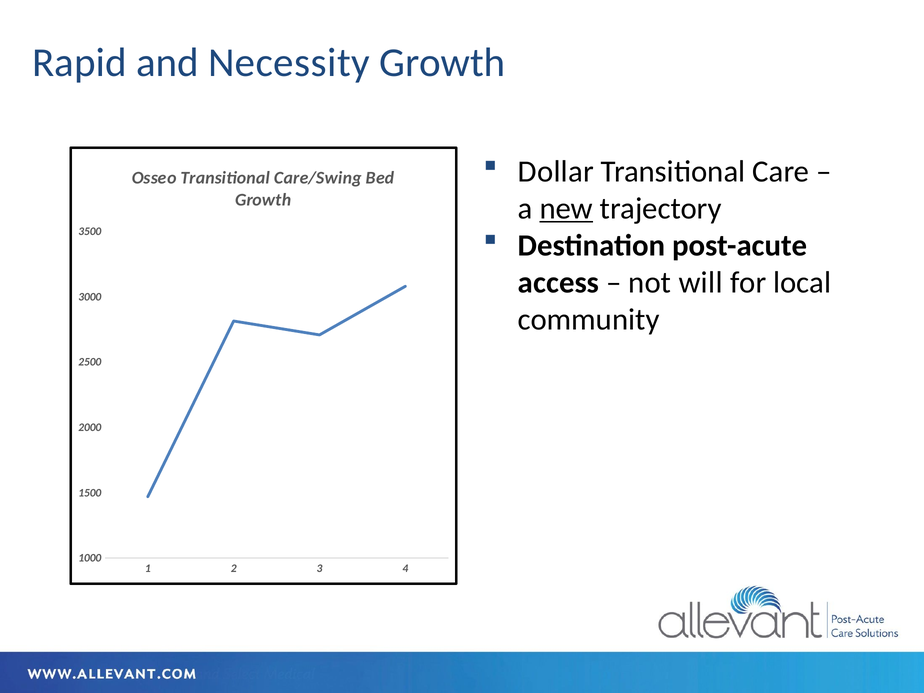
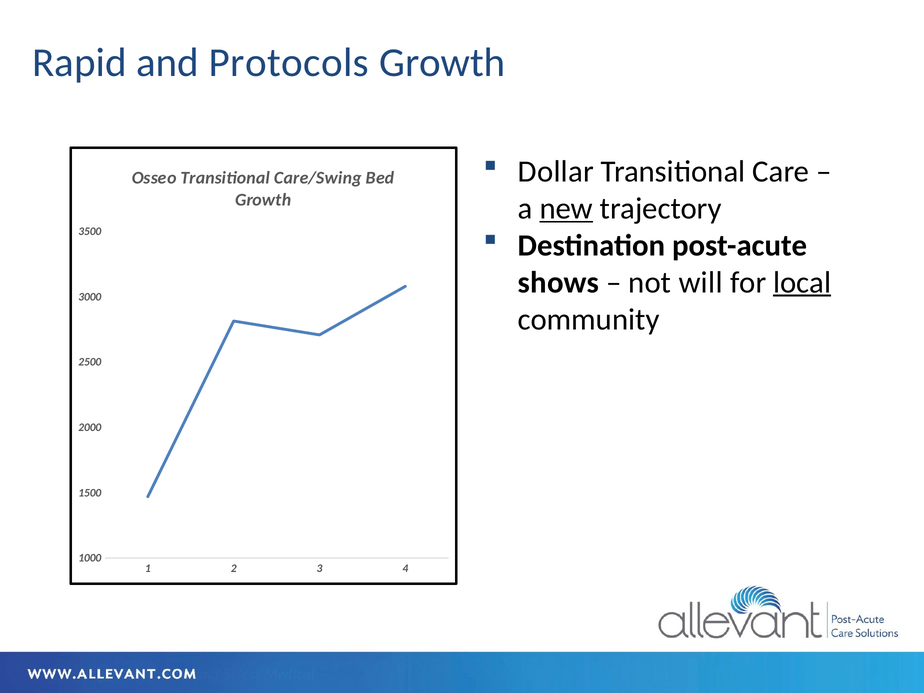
Necessity: Necessity -> Protocols
access: access -> shows
local underline: none -> present
